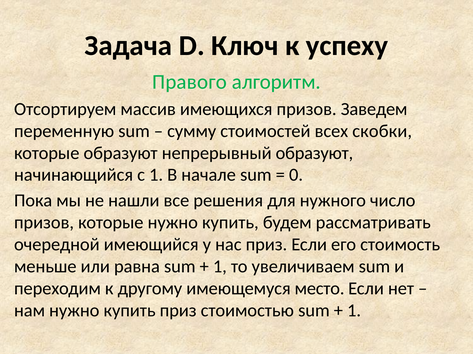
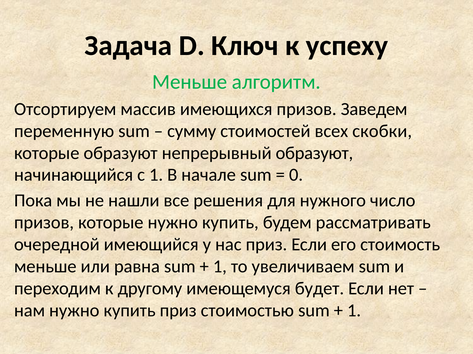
Правого at (190, 82): Правого -> Меньше
место: место -> будет
